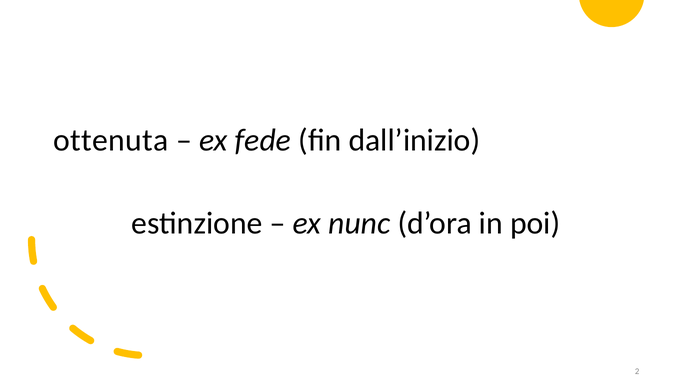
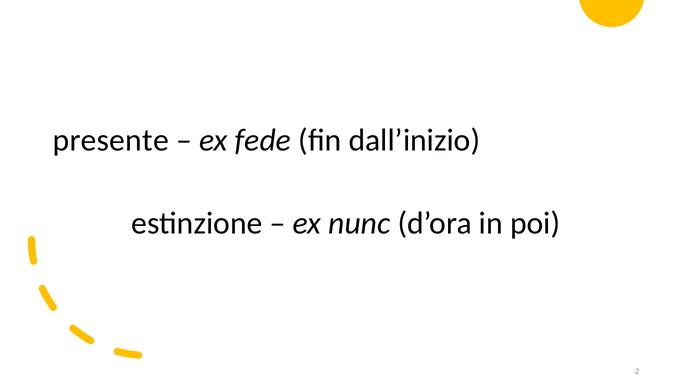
ottenuta: ottenuta -> presente
